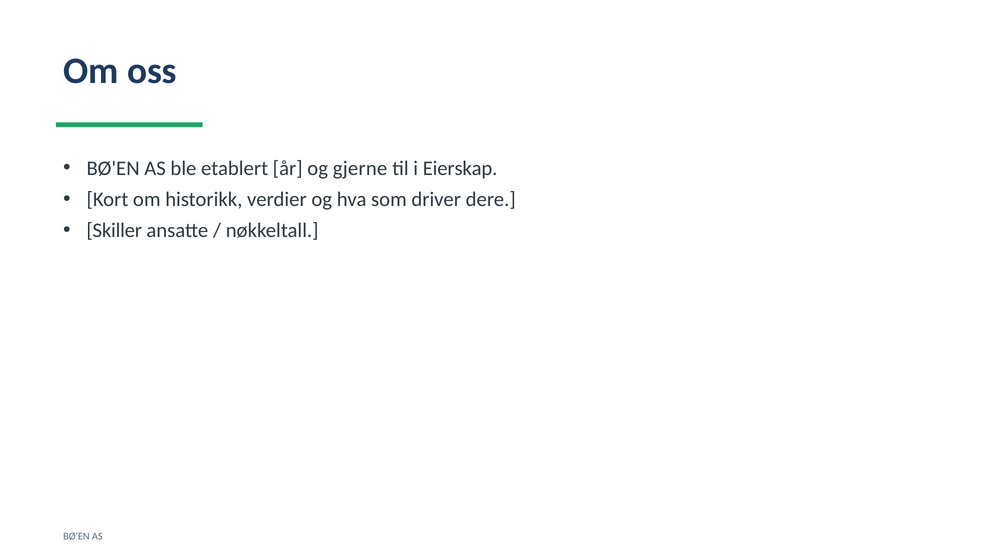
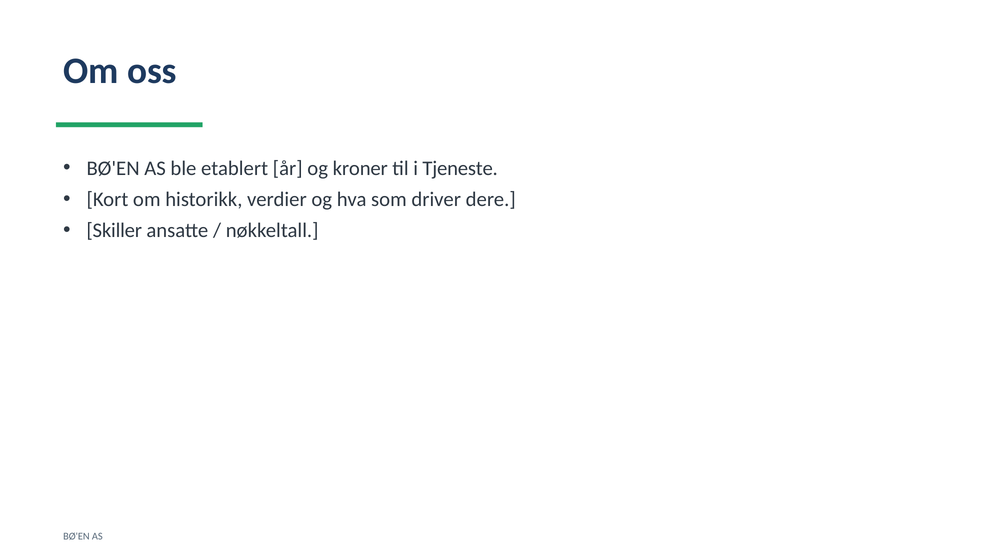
gjerne: gjerne -> kroner
Eierskap: Eierskap -> Tjeneste
